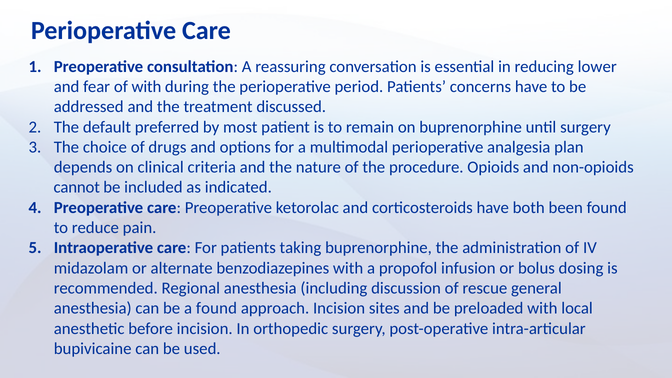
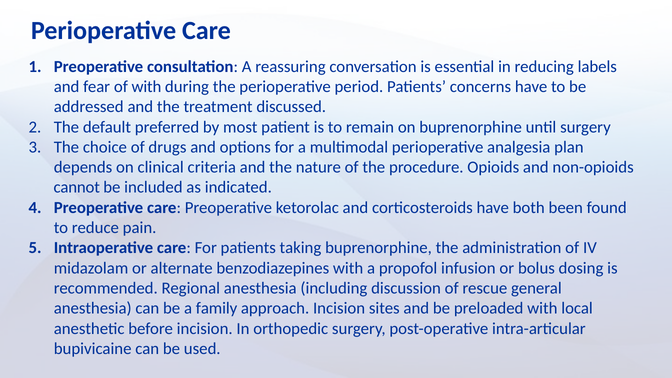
lower: lower -> labels
a found: found -> family
